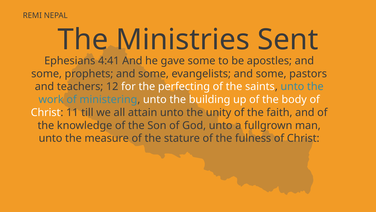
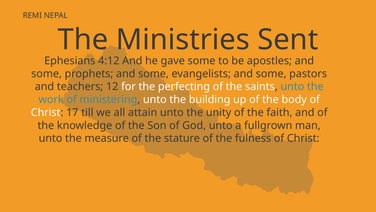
4:41: 4:41 -> 4:12
11: 11 -> 17
